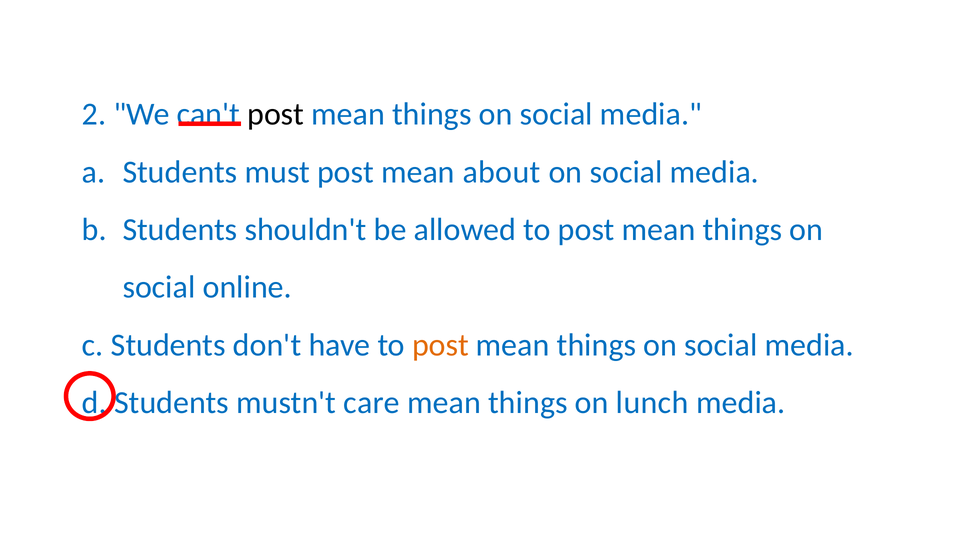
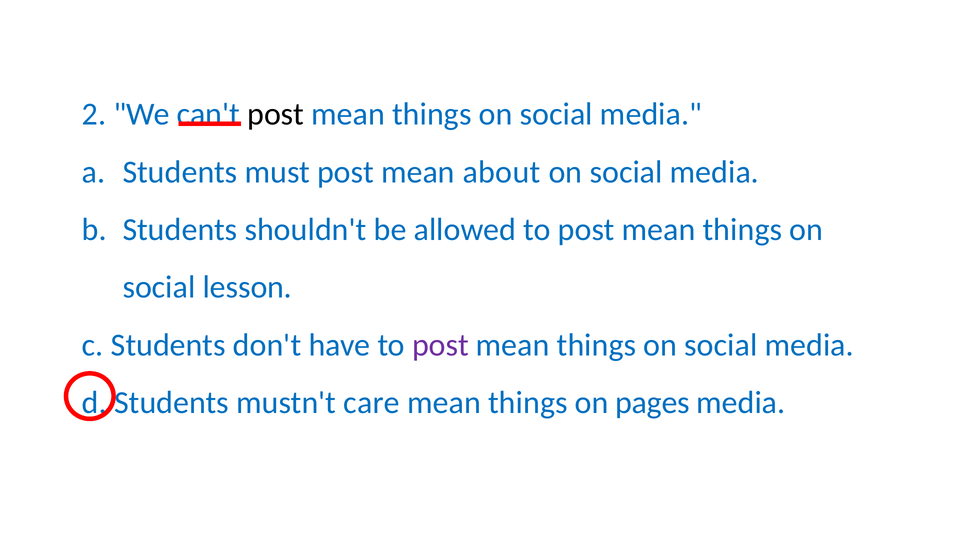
online: online -> lesson
post at (440, 345) colour: orange -> purple
lunch: lunch -> pages
